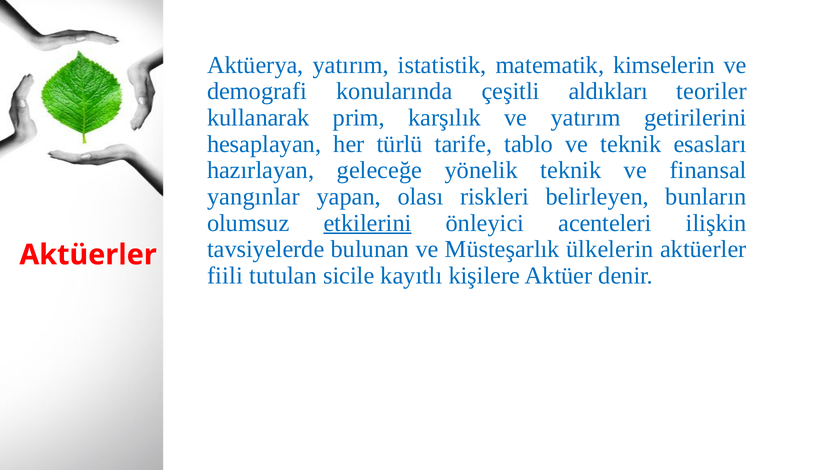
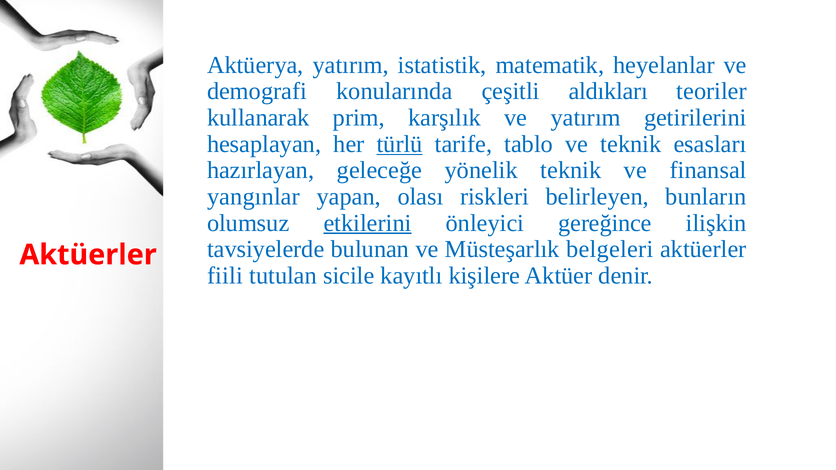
kimselerin: kimselerin -> heyelanlar
türlü underline: none -> present
acenteleri: acenteleri -> gereğince
ülkelerin: ülkelerin -> belgeleri
